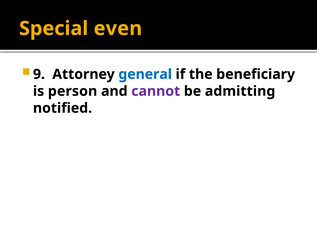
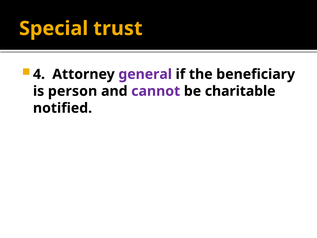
even: even -> trust
9: 9 -> 4
general colour: blue -> purple
admitting: admitting -> charitable
